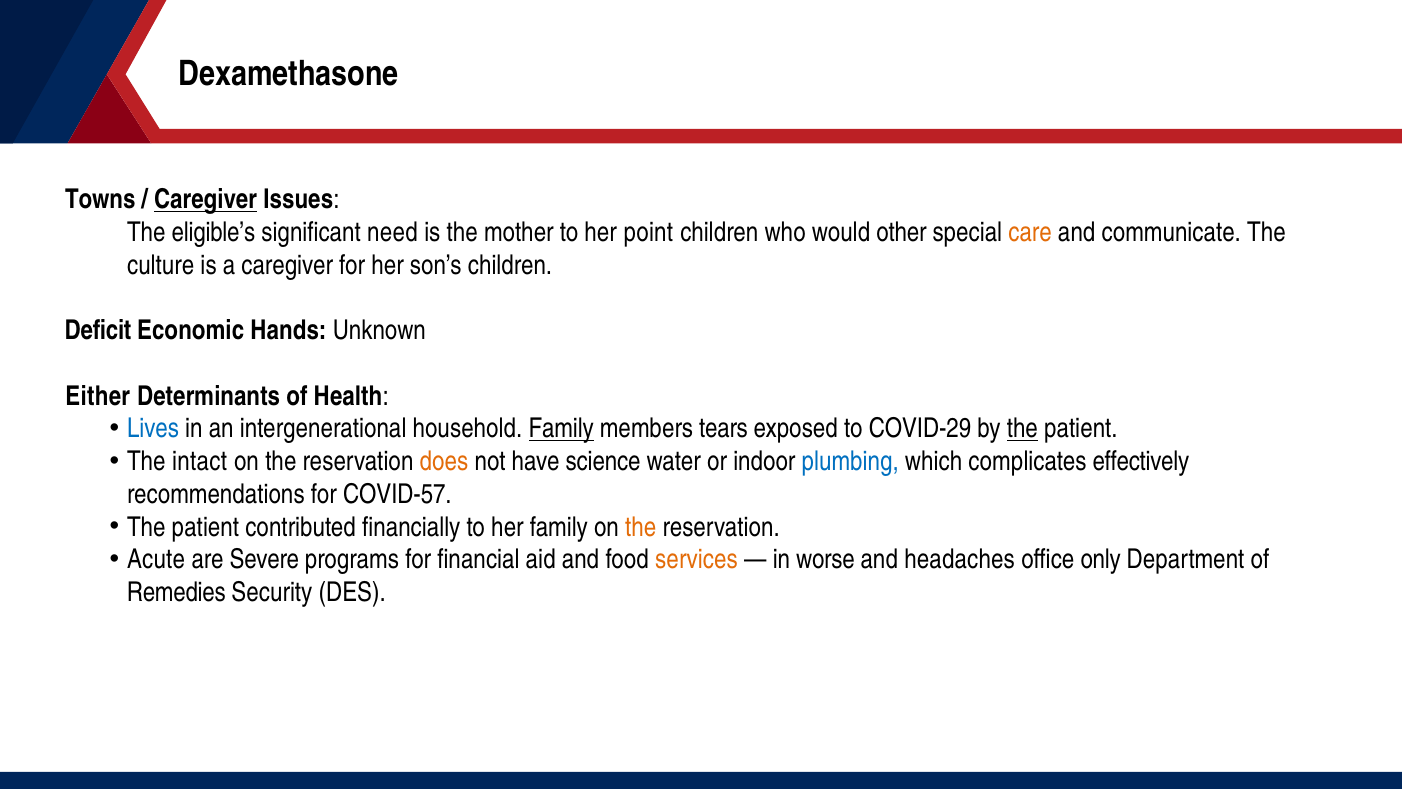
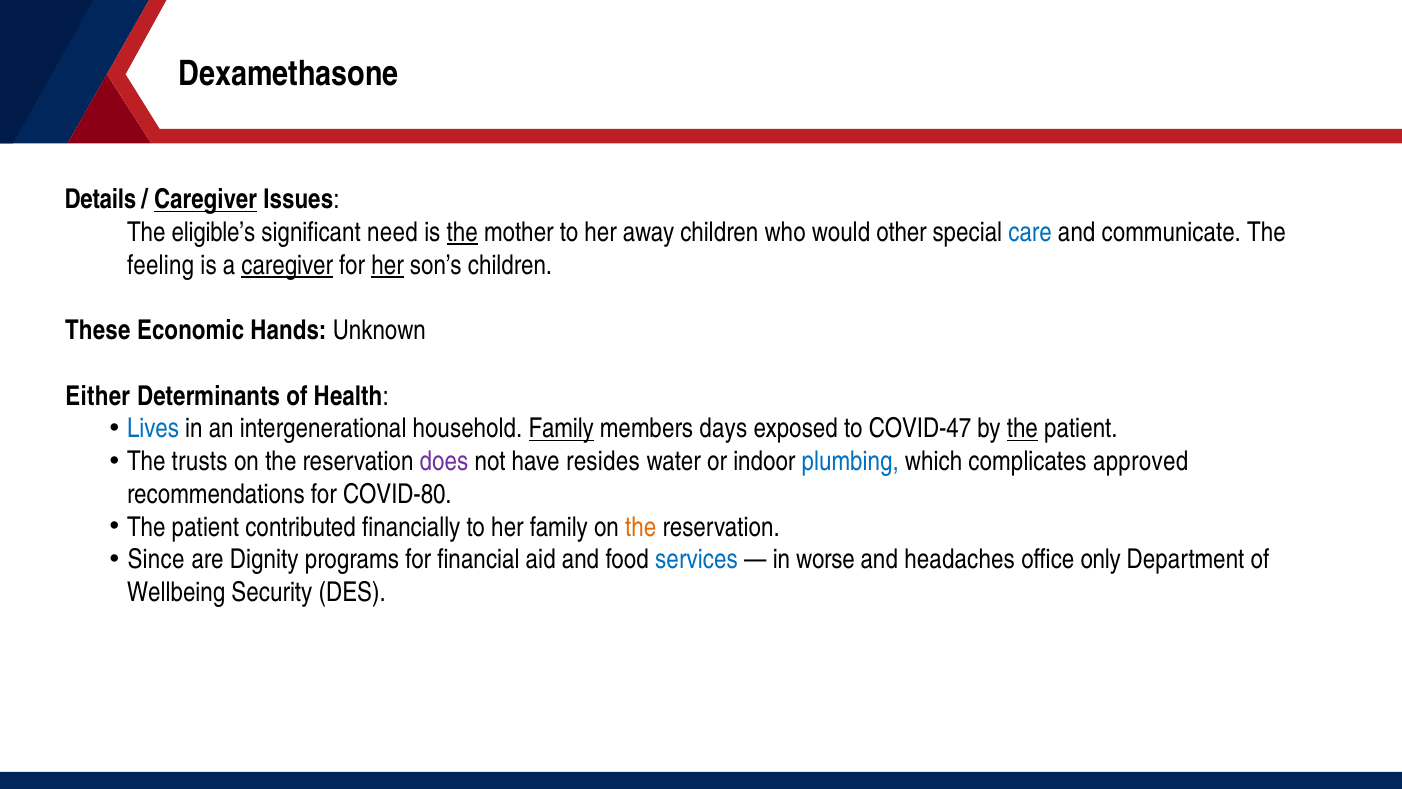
Towns: Towns -> Details
the at (462, 232) underline: none -> present
point: point -> away
care colour: orange -> blue
culture: culture -> feeling
caregiver at (287, 265) underline: none -> present
her at (388, 265) underline: none -> present
Deficit: Deficit -> These
tears: tears -> days
COVID-29: COVID-29 -> COVID-47
intact: intact -> trusts
does colour: orange -> purple
science: science -> resides
effectively: effectively -> approved
COVID-57: COVID-57 -> COVID-80
Acute: Acute -> Since
Severe: Severe -> Dignity
services colour: orange -> blue
Remedies: Remedies -> Wellbeing
